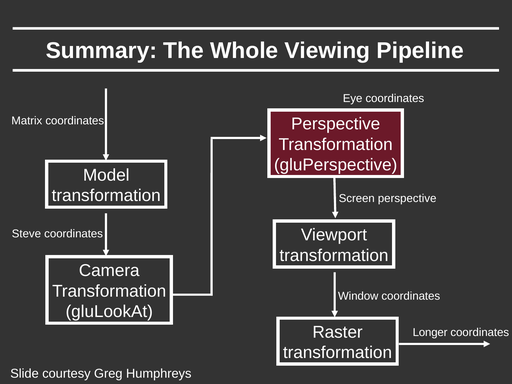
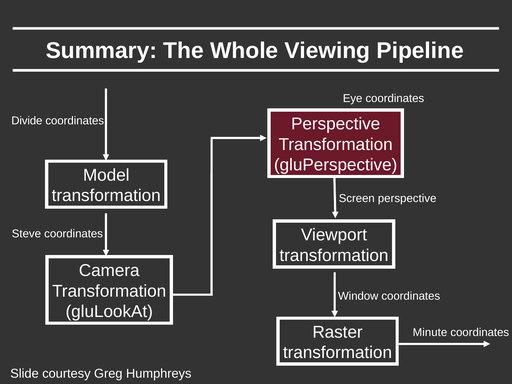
Matrix: Matrix -> Divide
Longer: Longer -> Minute
